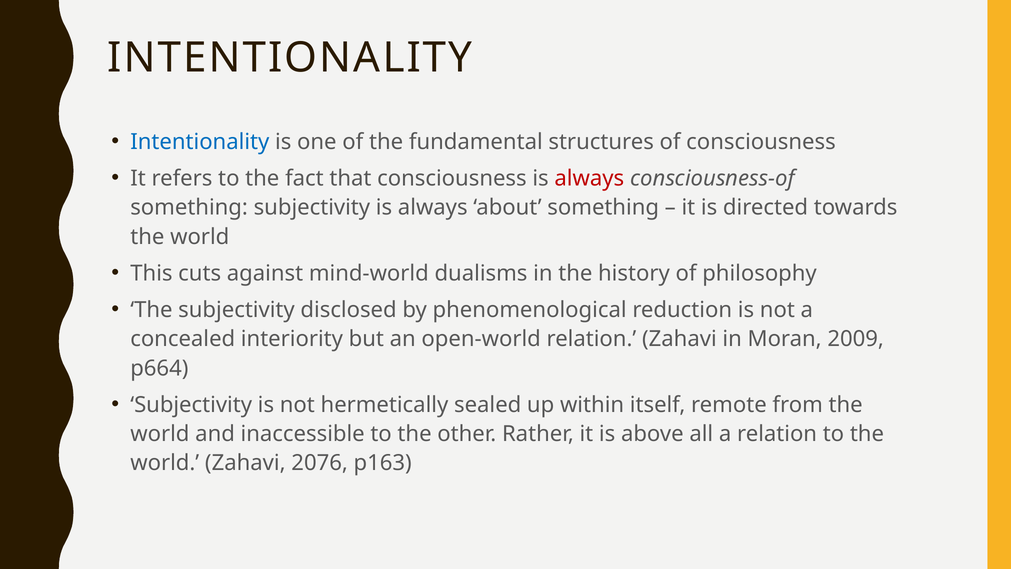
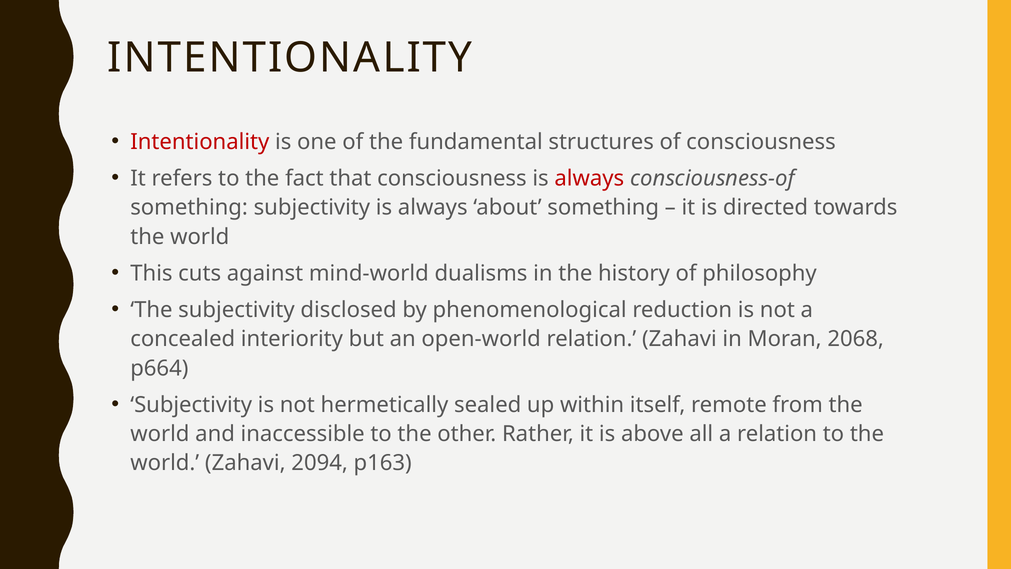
Intentionality at (200, 142) colour: blue -> red
2009: 2009 -> 2068
2076: 2076 -> 2094
